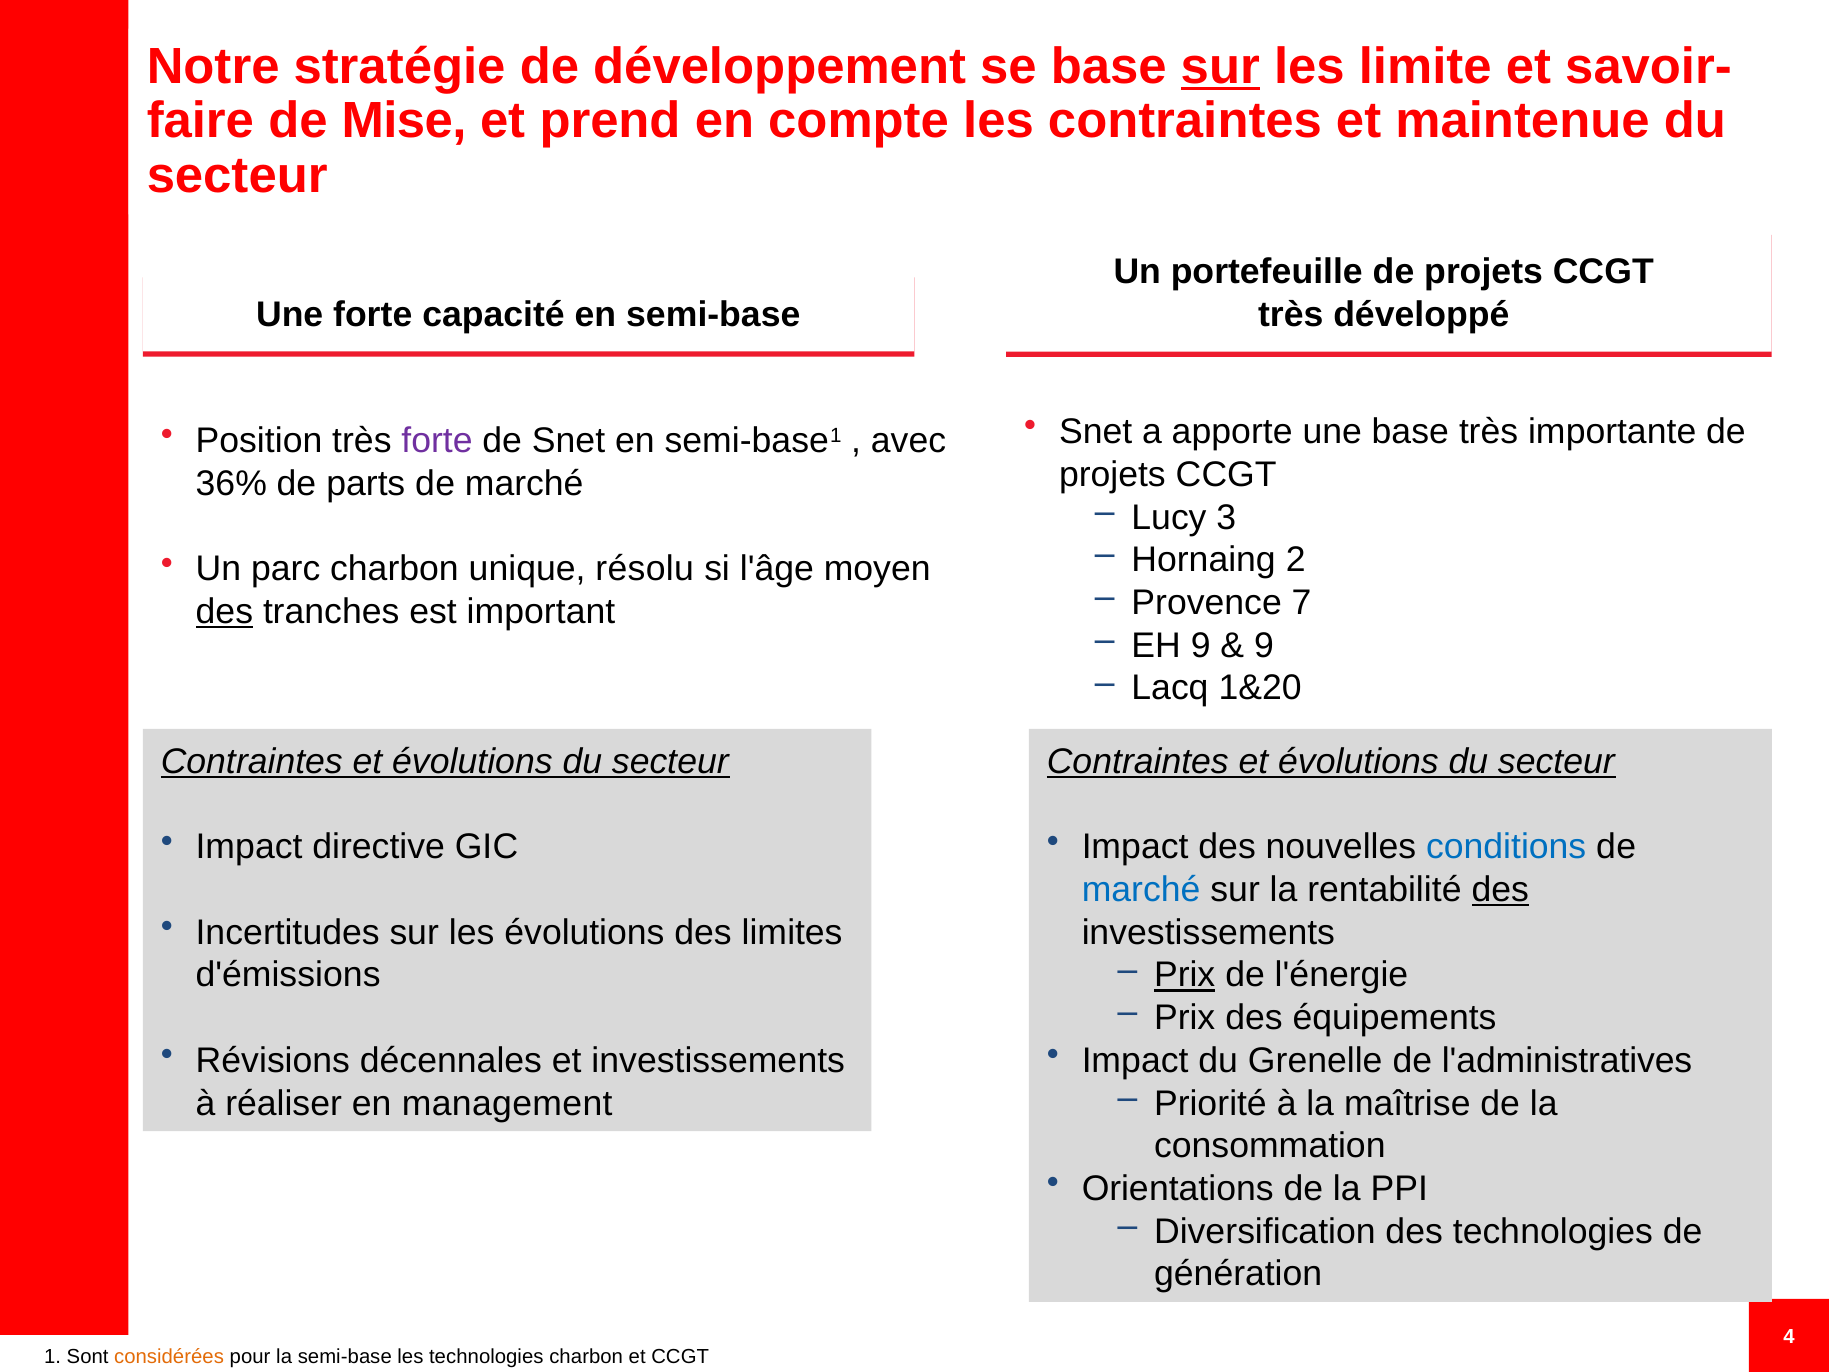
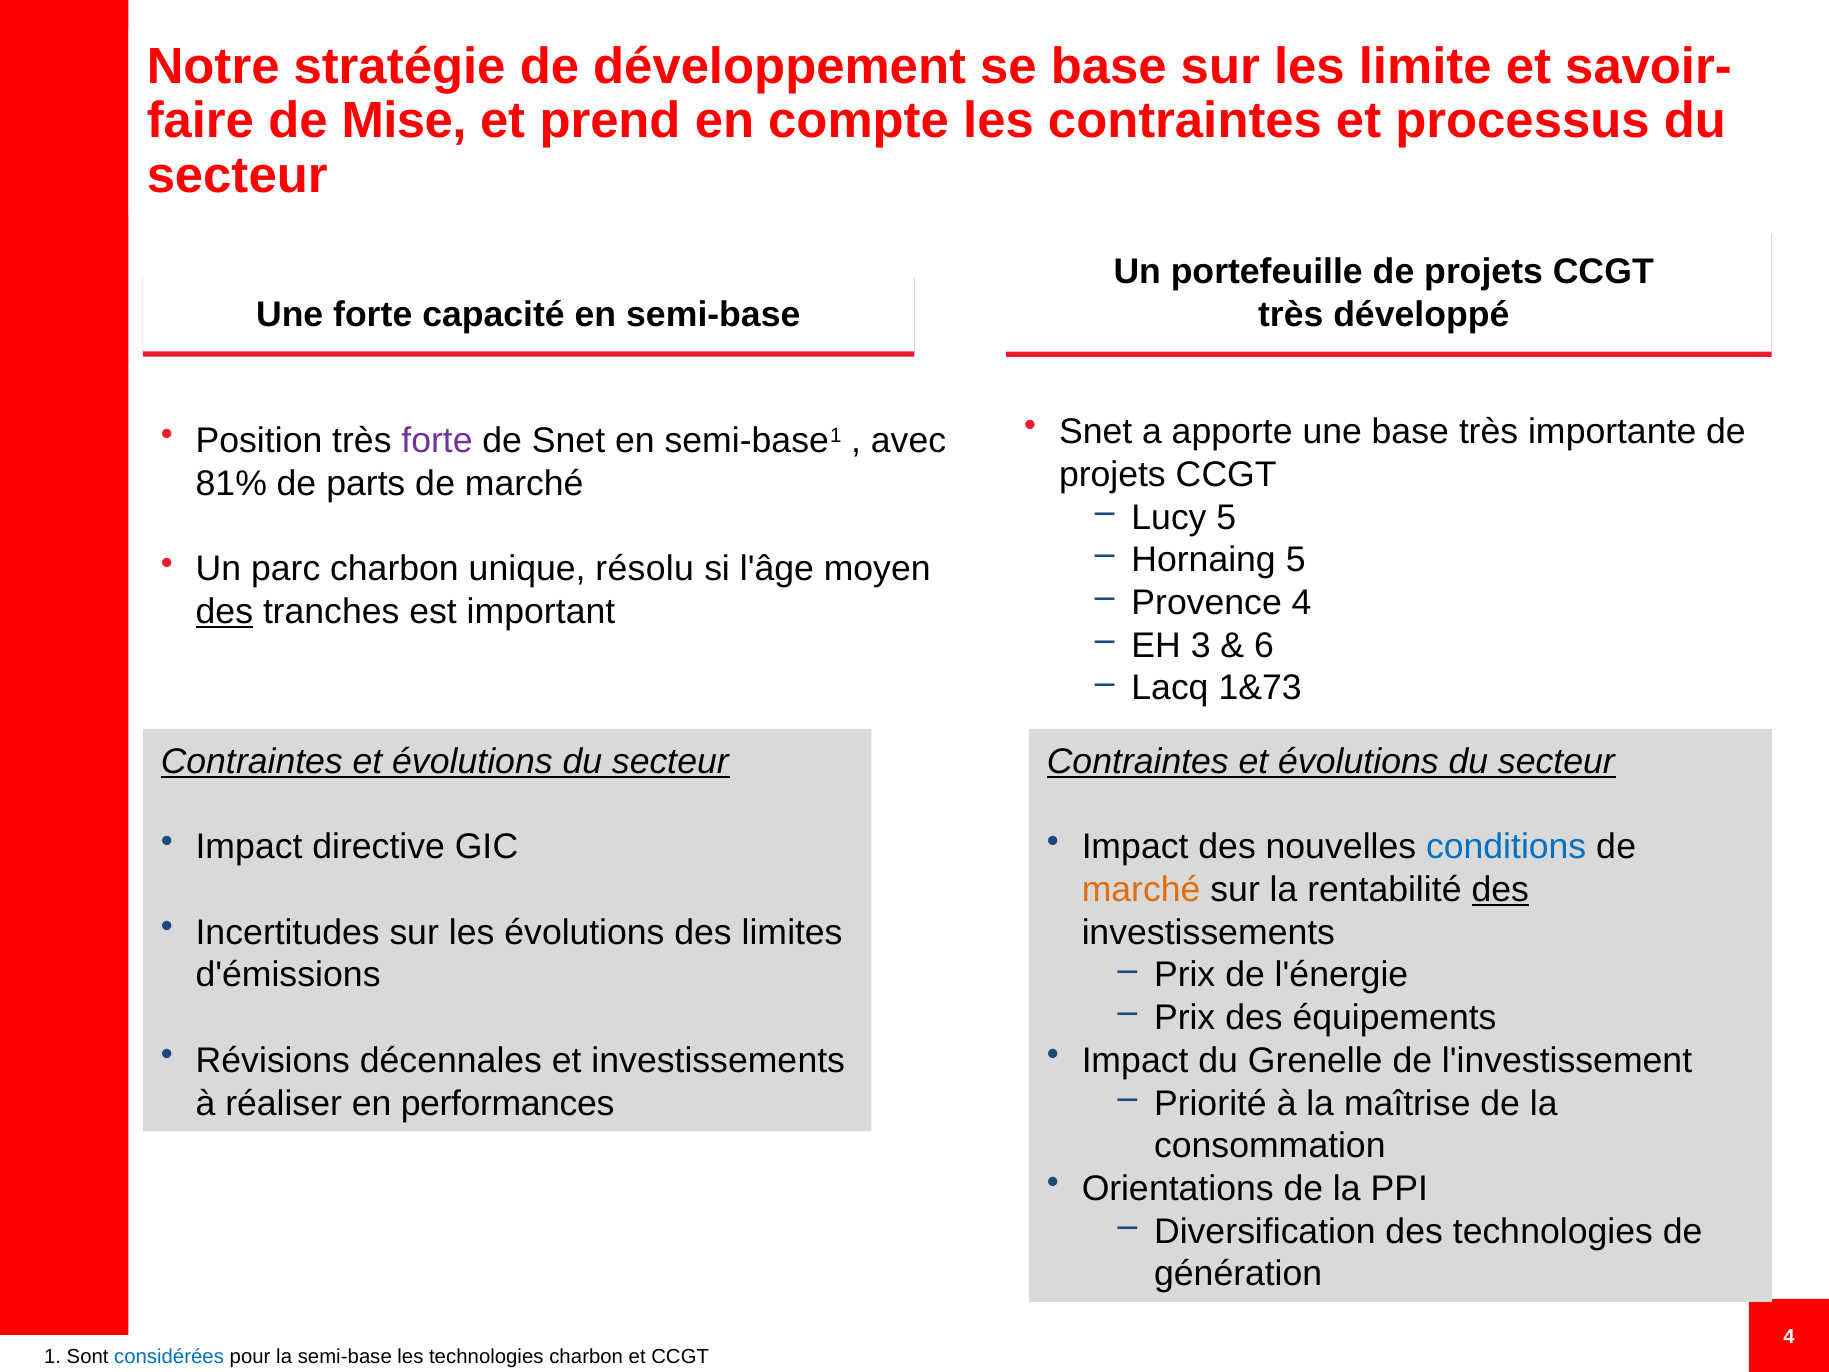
sur at (1220, 66) underline: present -> none
maintenue: maintenue -> processus
36%: 36% -> 81%
Lucy 3: 3 -> 5
Hornaing 2: 2 -> 5
Provence 7: 7 -> 4
EH 9: 9 -> 3
9 at (1264, 645): 9 -> 6
1&20: 1&20 -> 1&73
marché at (1141, 890) colour: blue -> orange
Prix at (1185, 975) underline: present -> none
l'administratives: l'administratives -> l'investissement
management: management -> performances
considérées colour: orange -> blue
